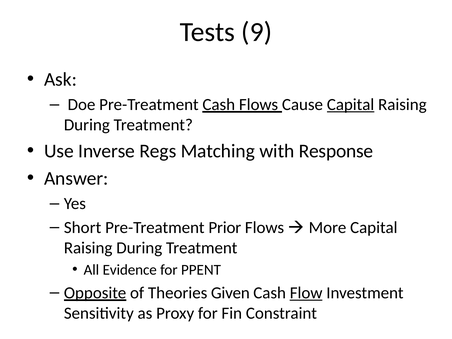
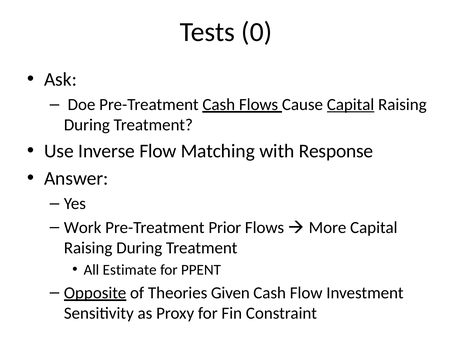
9: 9 -> 0
Inverse Regs: Regs -> Flow
Short: Short -> Work
Evidence: Evidence -> Estimate
Flow at (306, 293) underline: present -> none
